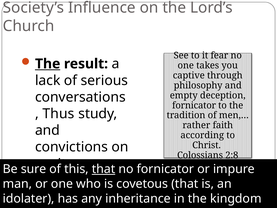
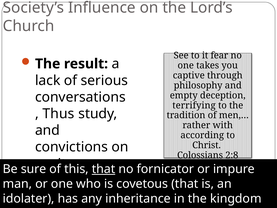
The at (48, 64) underline: present -> none
fornicator at (194, 105): fornicator -> terrifying
faith: faith -> with
